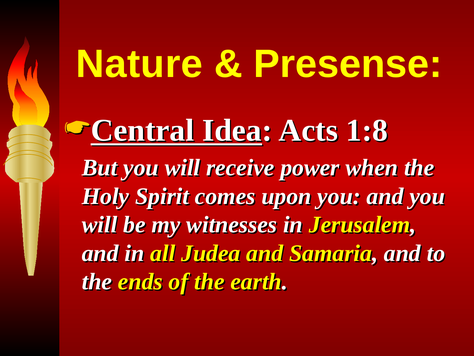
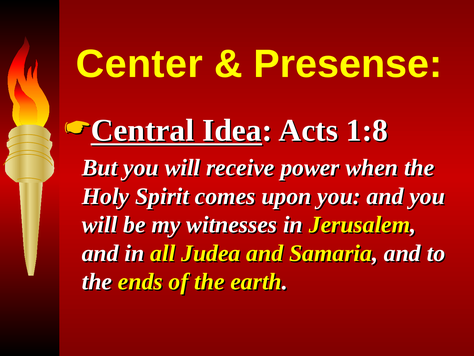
Nature: Nature -> Center
